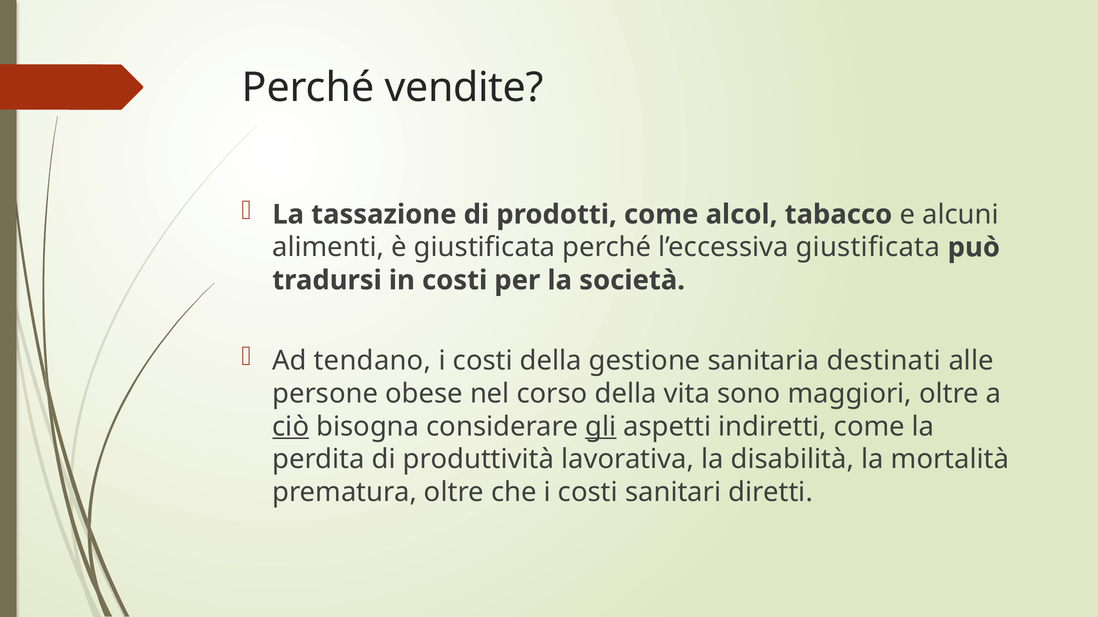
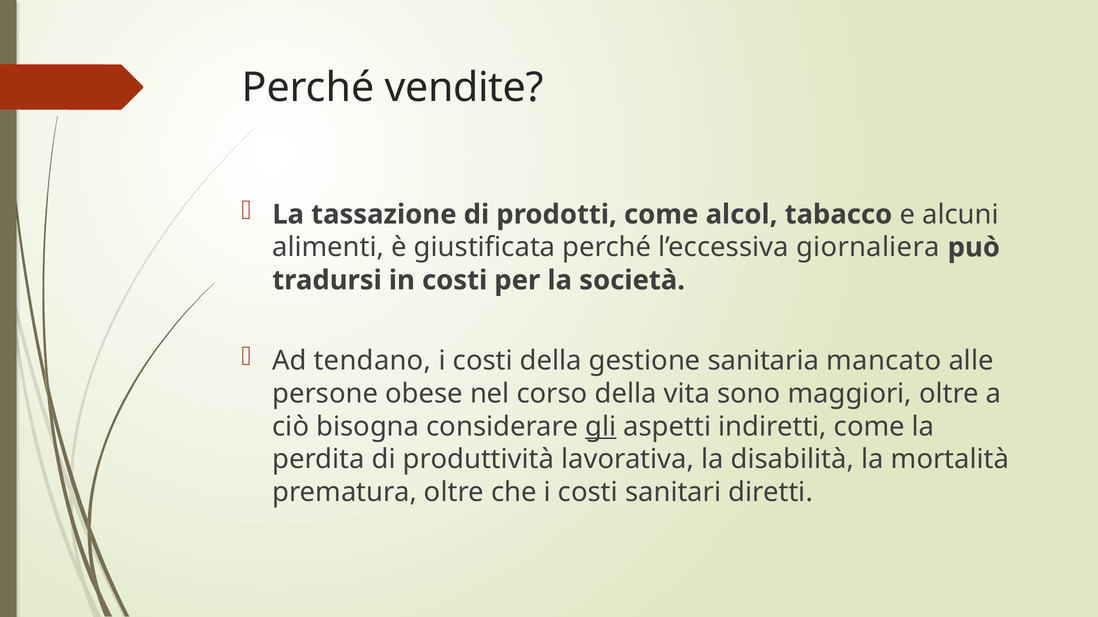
l’eccessiva giustificata: giustificata -> giornaliera
destinati: destinati -> mancato
ciò underline: present -> none
